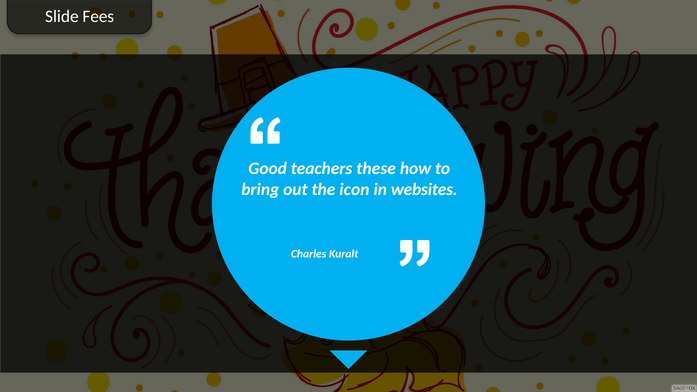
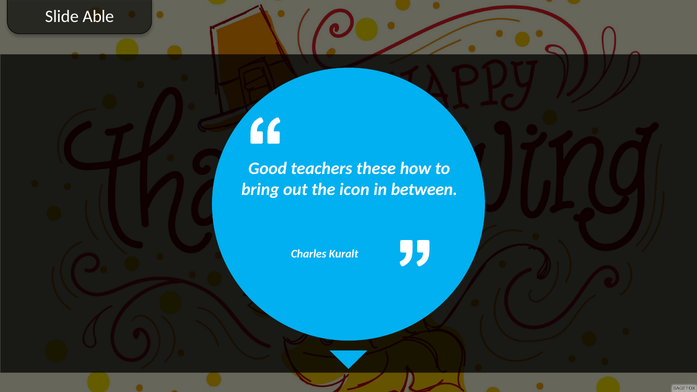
Fees: Fees -> Able
websites: websites -> between
